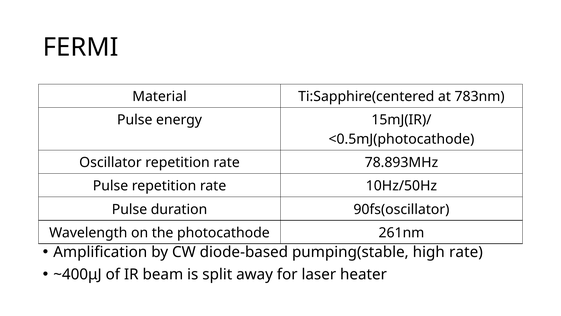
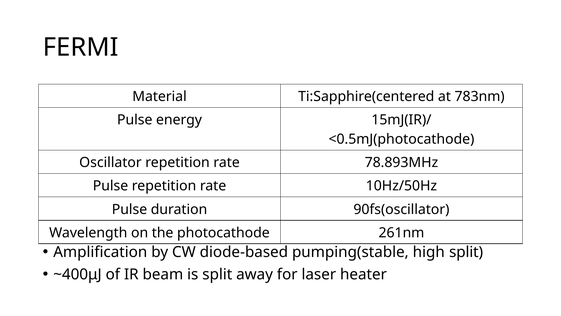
high rate: rate -> split
